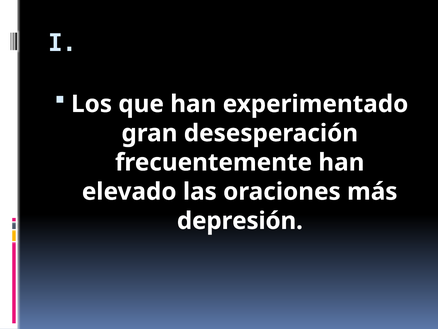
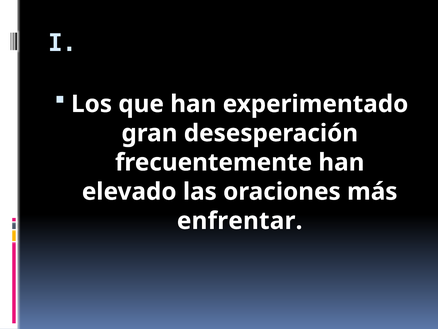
depresión: depresión -> enfrentar
